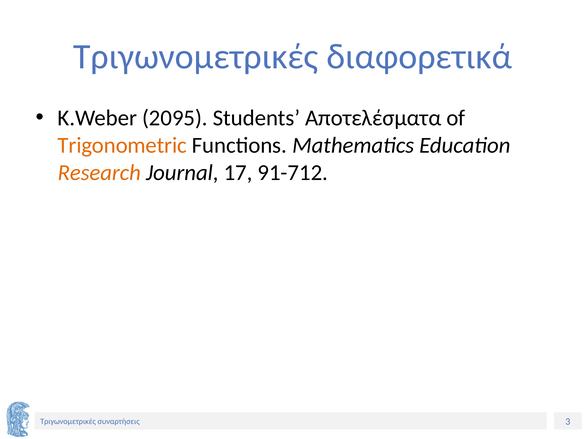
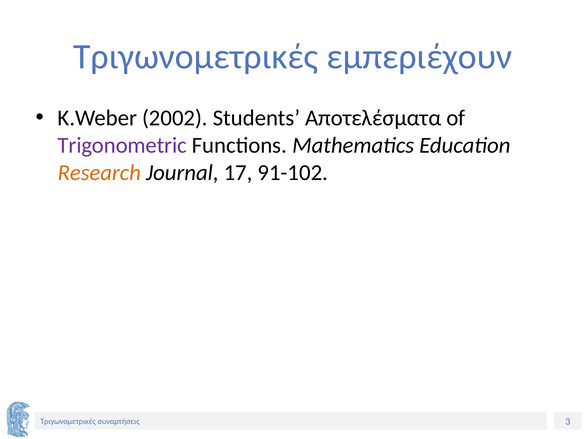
διαφορετικά: διαφορετικά -> εμπεριέχουν
2095: 2095 -> 2002
Trigonometric colour: orange -> purple
91-712: 91-712 -> 91-102
